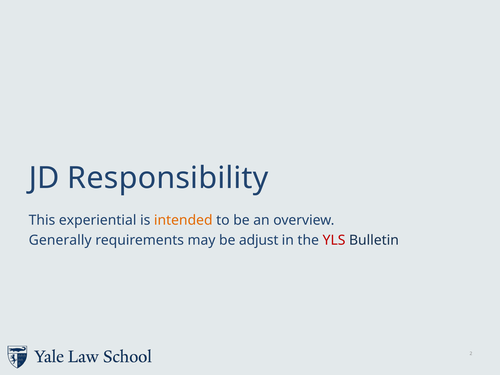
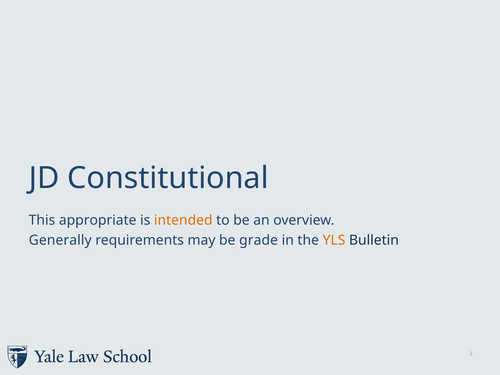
Responsibility: Responsibility -> Constitutional
experiential: experiential -> appropriate
adjust: adjust -> grade
YLS colour: red -> orange
